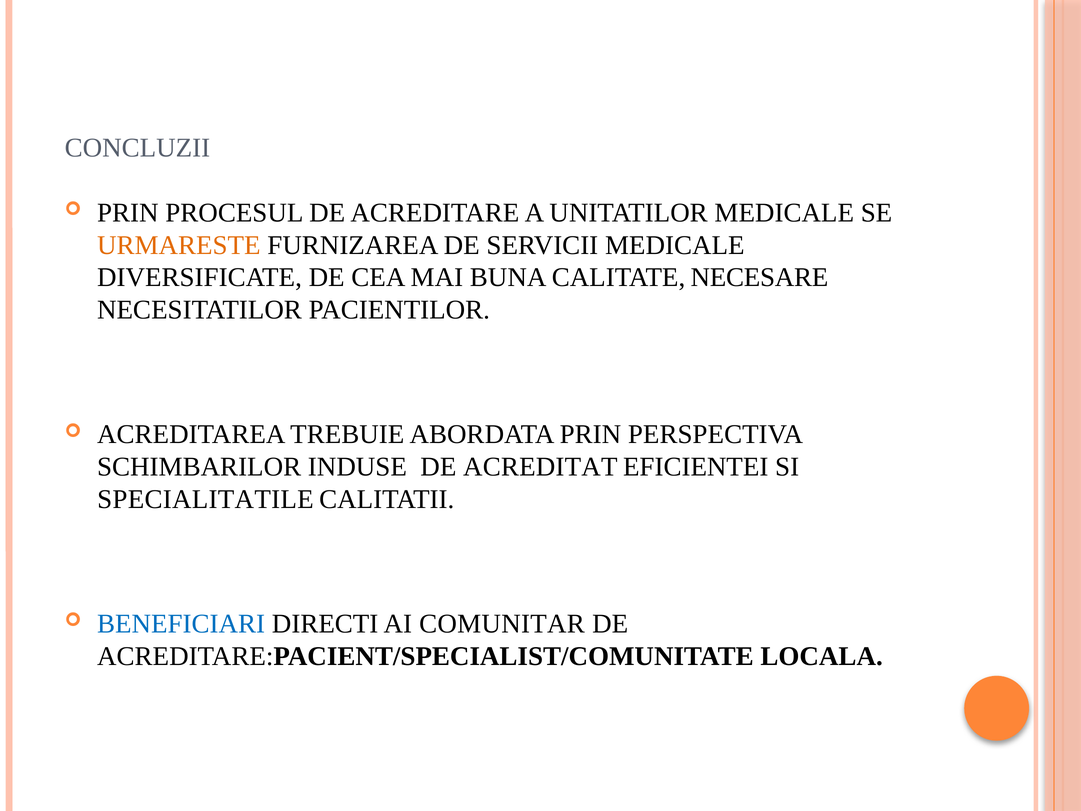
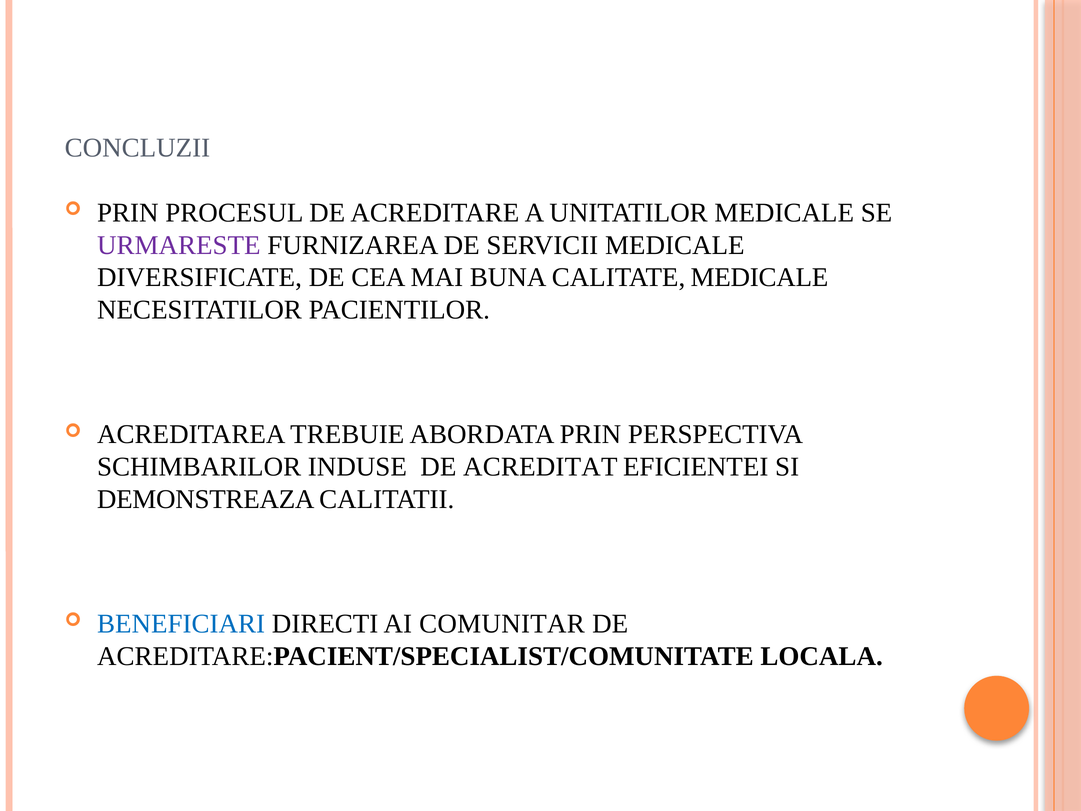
URMARESTE colour: orange -> purple
CALITATE NECESARE: NECESARE -> MEDICALE
SPECIALITATILE: SPECIALITATILE -> DEMONSTREAZA
